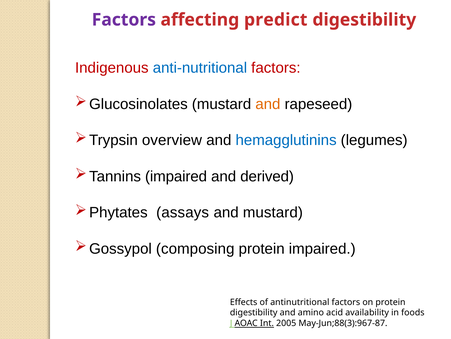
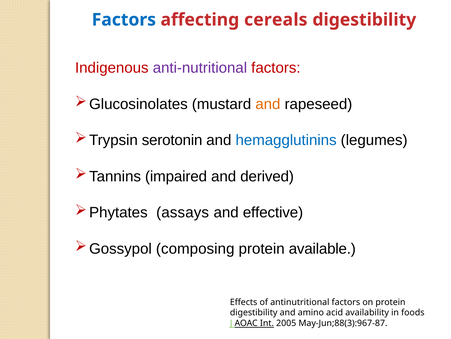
Factors at (124, 20) colour: purple -> blue
predict: predict -> cereals
anti-nutritional colour: blue -> purple
overview: overview -> serotonin
and mustard: mustard -> effective
protein impaired: impaired -> available
